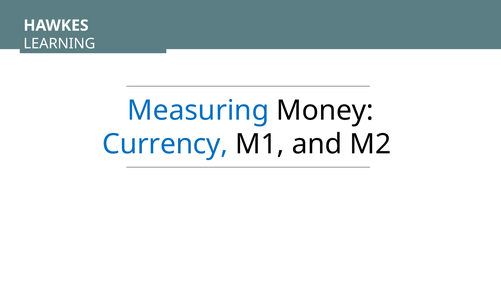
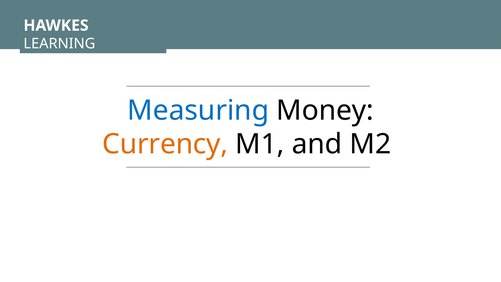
Currency colour: blue -> orange
